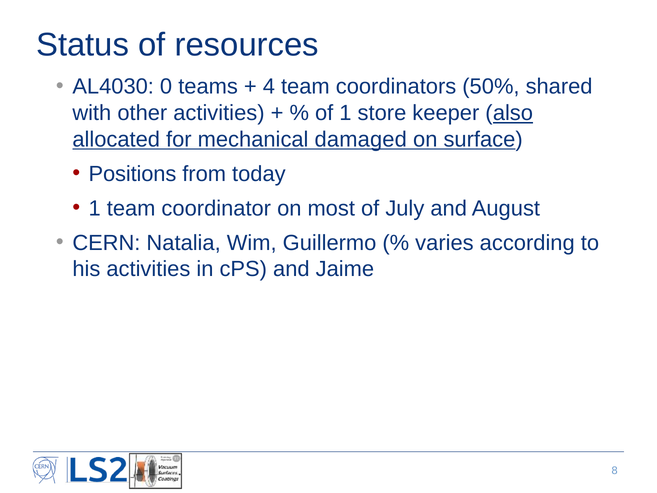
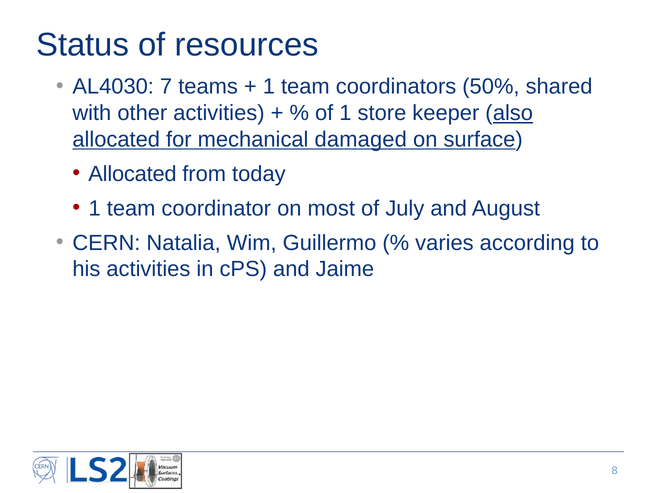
0: 0 -> 7
4 at (269, 87): 4 -> 1
Positions at (132, 174): Positions -> Allocated
